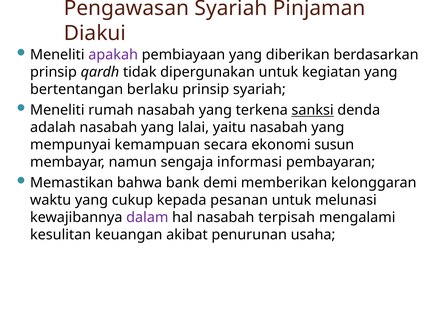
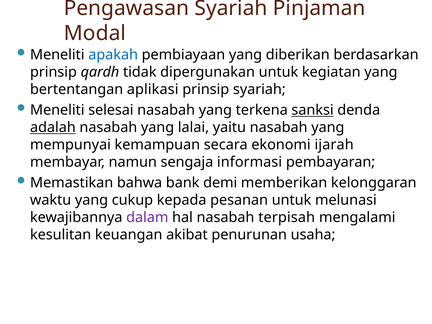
Diakui: Diakui -> Modal
apakah colour: purple -> blue
berlaku: berlaku -> aplikasi
rumah: rumah -> selesai
adalah underline: none -> present
susun: susun -> ijarah
